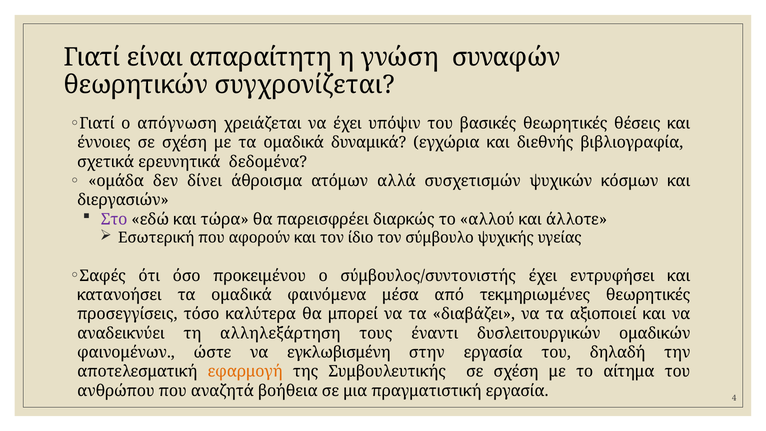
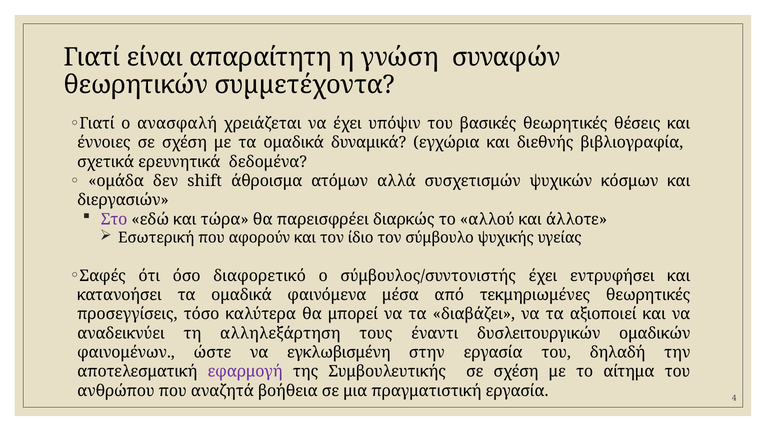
συγχρονίζεται: συγχρονίζεται -> συµµετέχοντα
απόγνωση: απόγνωση -> ανασφαλή
δίνει: δίνει -> shift
προκειμένου: προκειμένου -> διαφορετικό
εφαρμογή colour: orange -> purple
